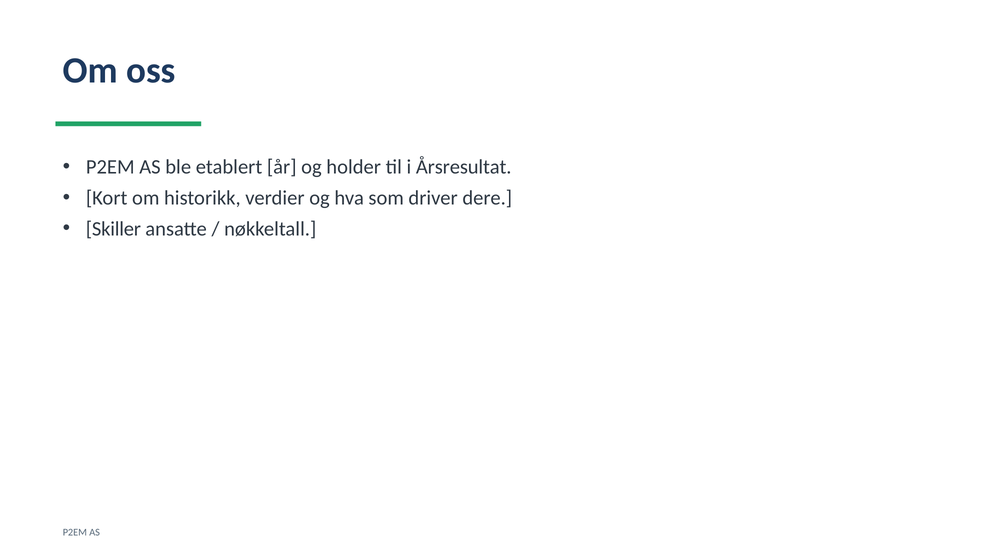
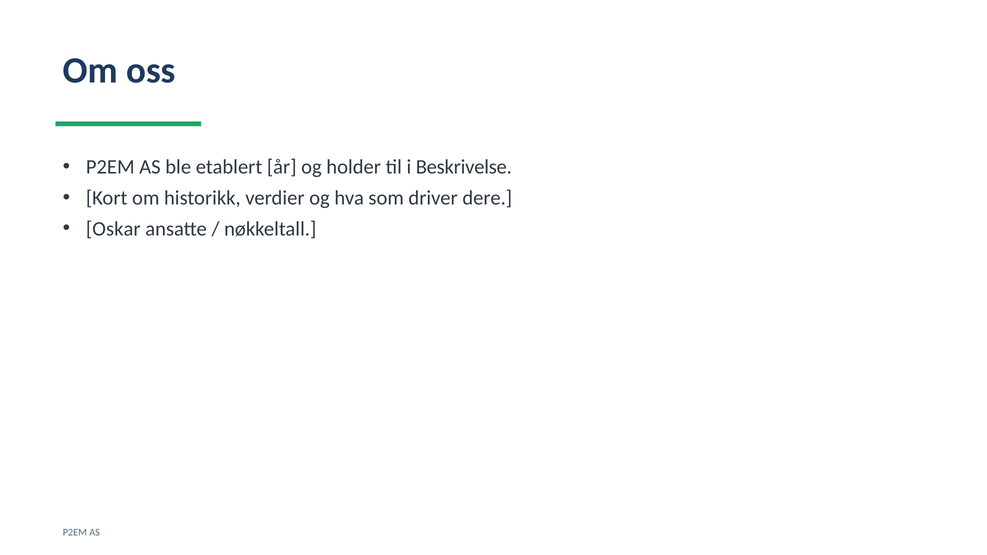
Årsresultat: Årsresultat -> Beskrivelse
Skiller: Skiller -> Oskar
